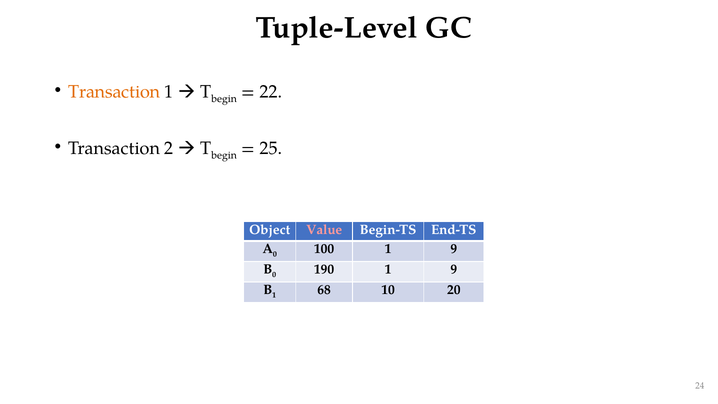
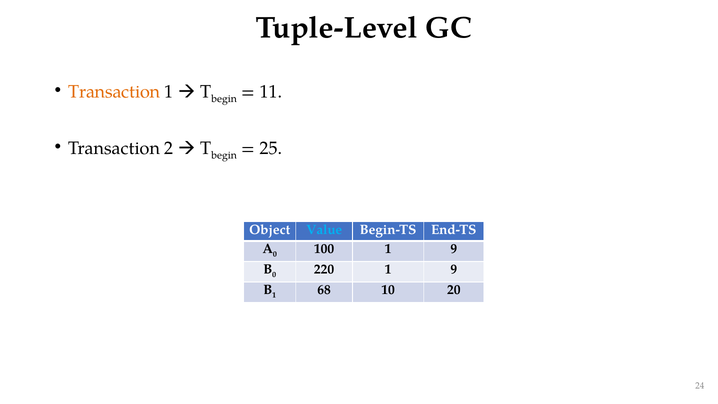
22: 22 -> 11
Value colour: pink -> light blue
190: 190 -> 220
